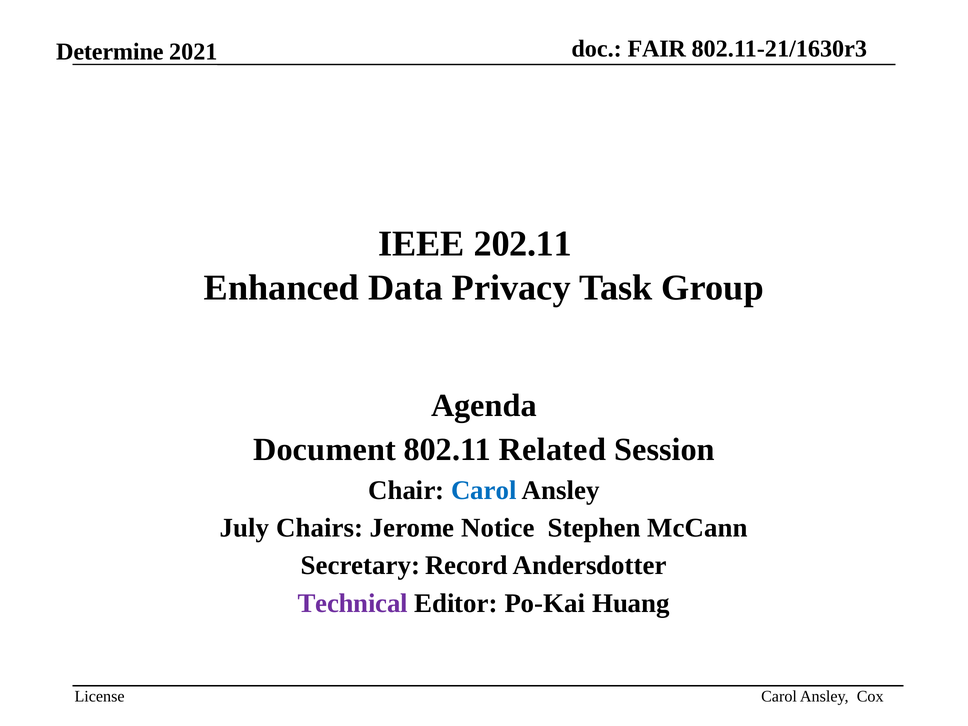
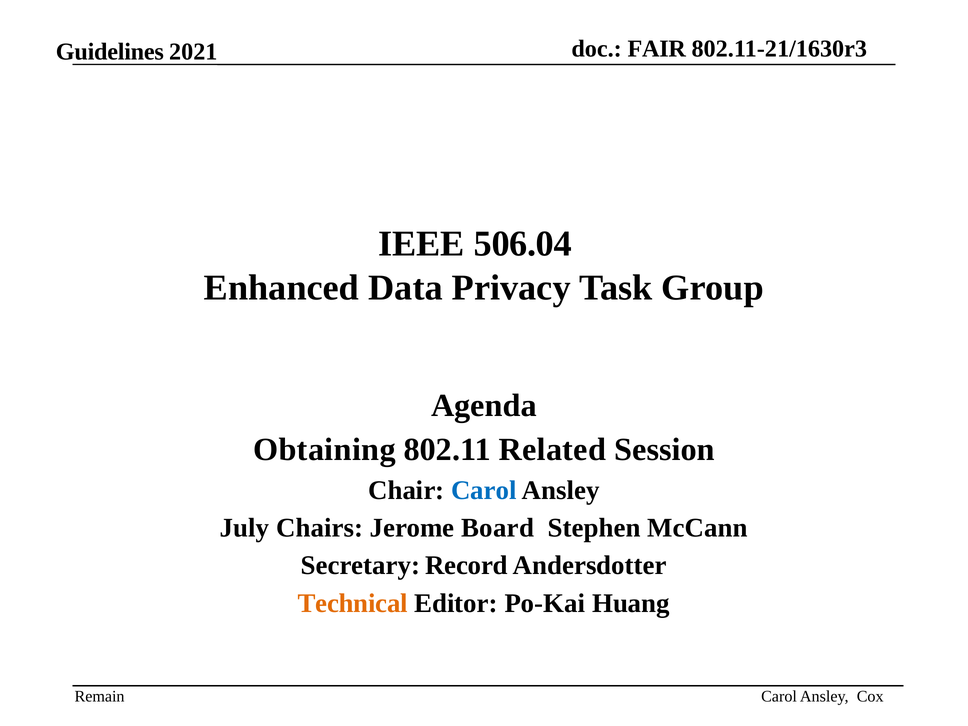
Determine: Determine -> Guidelines
202.11: 202.11 -> 506.04
Document: Document -> Obtaining
Notice: Notice -> Board
Technical colour: purple -> orange
License: License -> Remain
